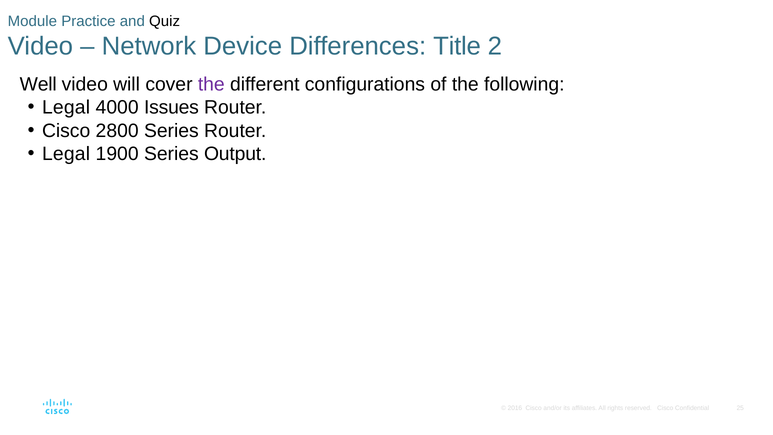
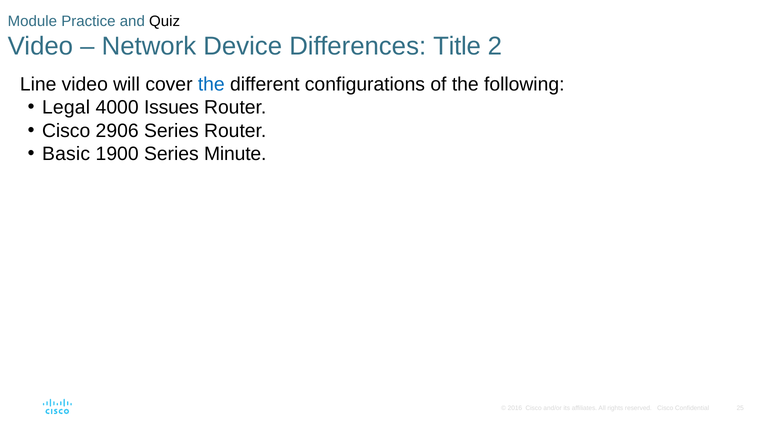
Well: Well -> Line
the at (211, 84) colour: purple -> blue
2800: 2800 -> 2906
Legal at (66, 154): Legal -> Basic
Output: Output -> Minute
